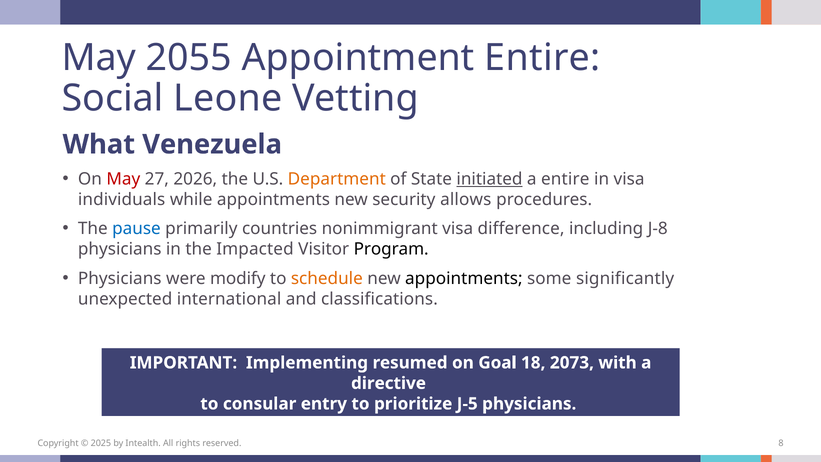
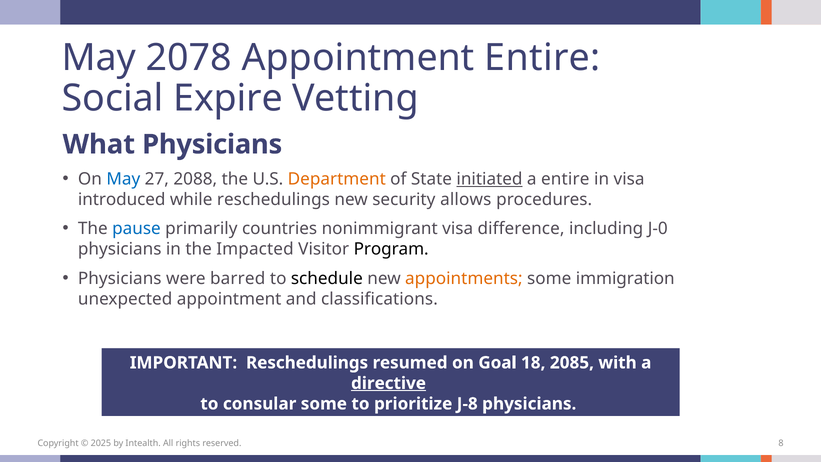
2055: 2055 -> 2078
Leone: Leone -> Expire
What Venezuela: Venezuela -> Physicians
May at (123, 179) colour: red -> blue
2026: 2026 -> 2088
individuals: individuals -> introduced
while appointments: appointments -> reschedulings
J-8: J-8 -> J-0
modify: modify -> barred
schedule colour: orange -> black
appointments at (464, 278) colour: black -> orange
significantly: significantly -> immigration
unexpected international: international -> appointment
IMPORTANT Implementing: Implementing -> Reschedulings
2073: 2073 -> 2085
directive underline: none -> present
consular entry: entry -> some
J-5: J-5 -> J-8
